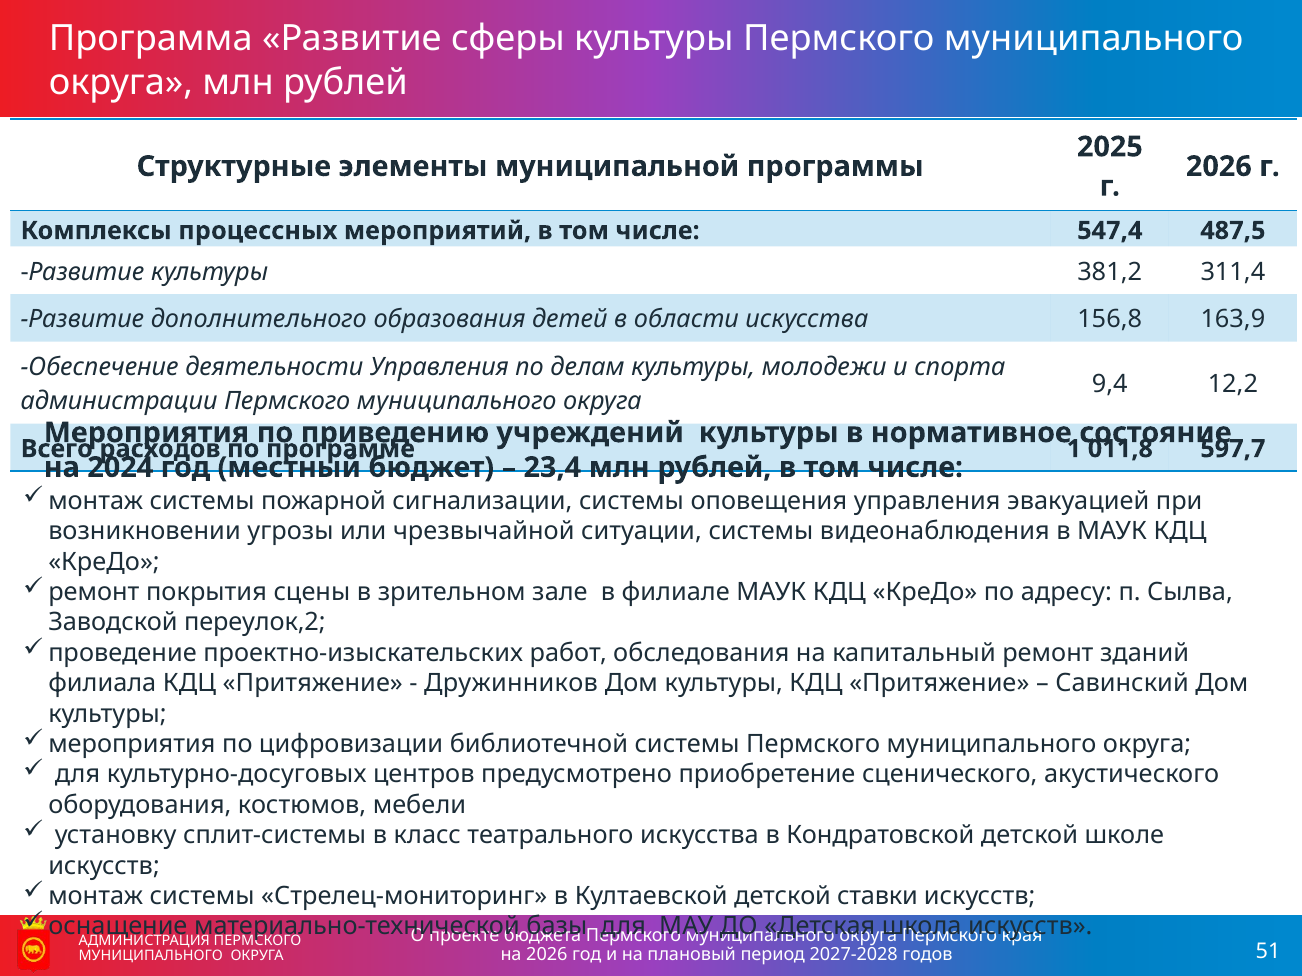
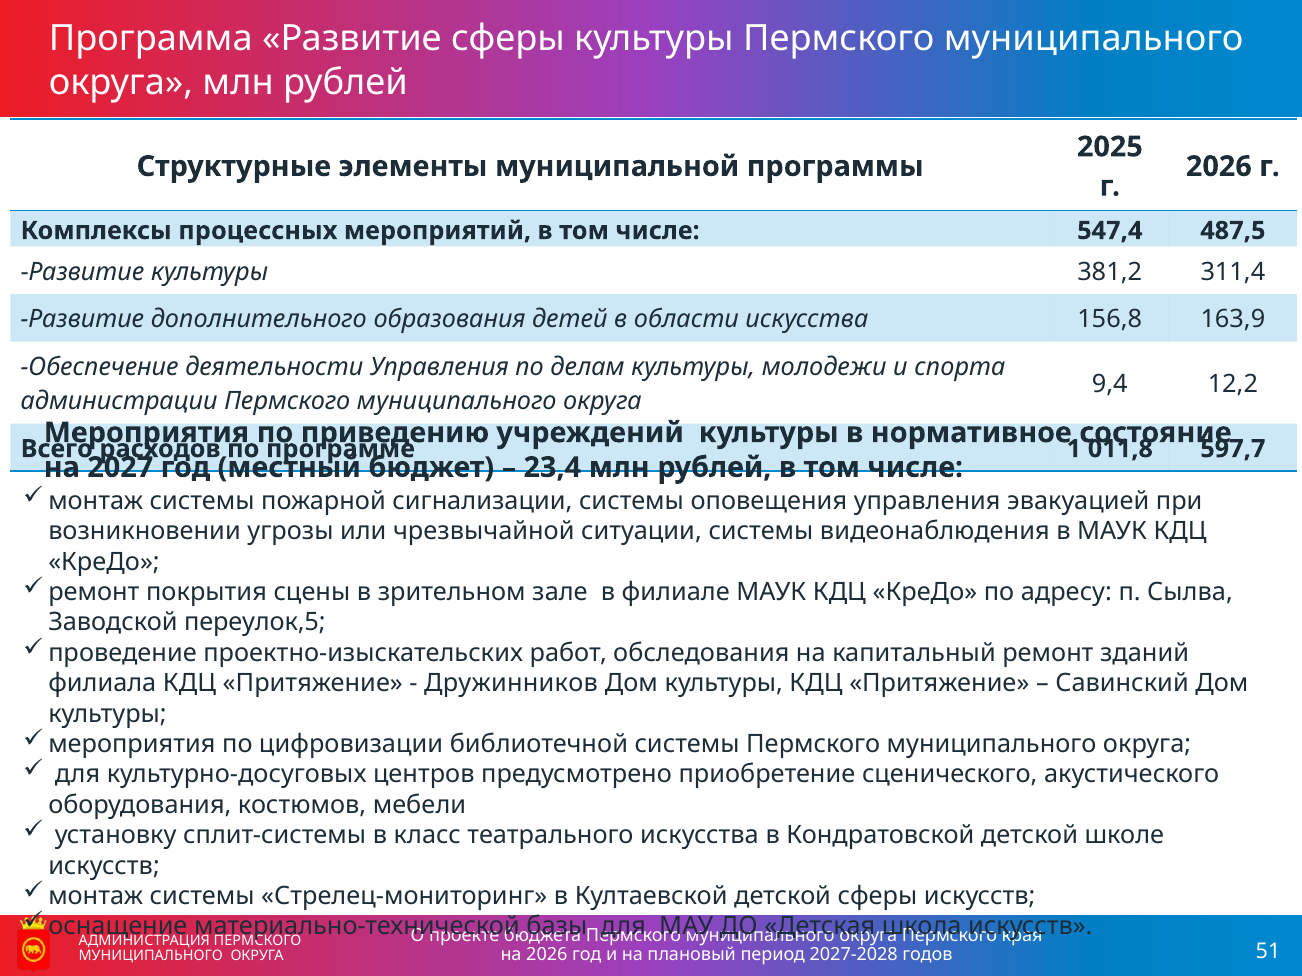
2024: 2024 -> 2027
переулок,2: переулок,2 -> переулок,5
детской ставки: ставки -> сферы
